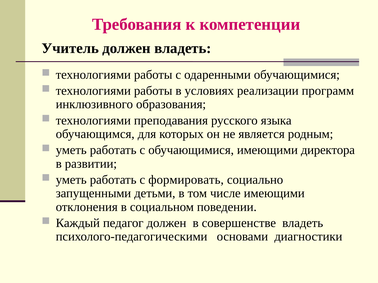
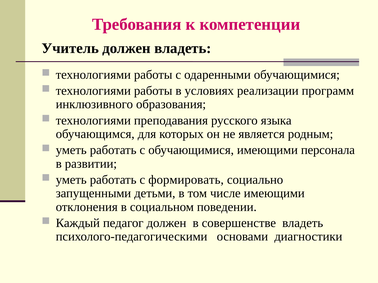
директора: директора -> персонала
